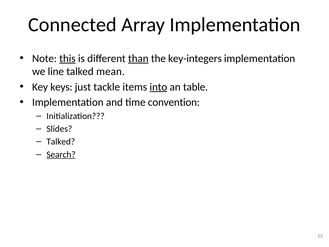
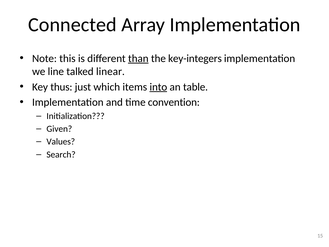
this underline: present -> none
mean: mean -> linear
keys: keys -> thus
tackle: tackle -> which
Slides: Slides -> Given
Talked at (61, 142): Talked -> Values
Search underline: present -> none
